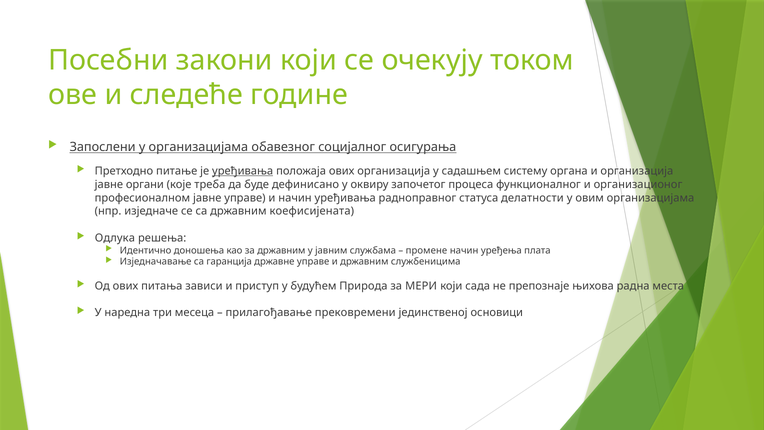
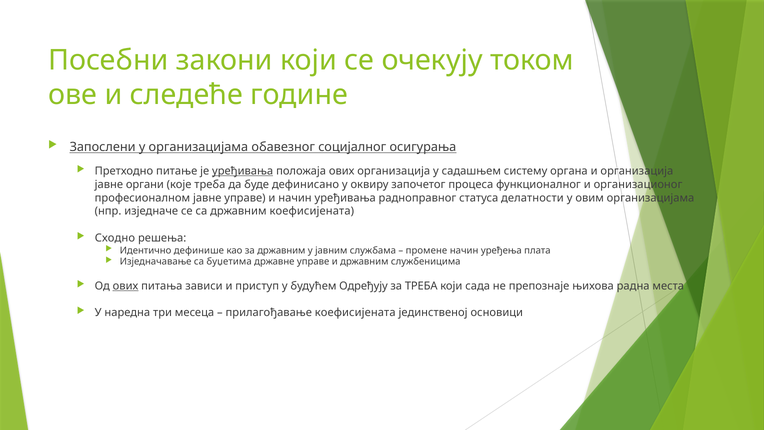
Одлука: Одлука -> Сходно
доношења: доношења -> дефинише
гаранција: гаранција -> буџетима
ових at (126, 286) underline: none -> present
Природа: Природа -> Одређују
за МЕРИ: МЕРИ -> ТРЕБА
прилагођавање прековремени: прековремени -> коефисијената
